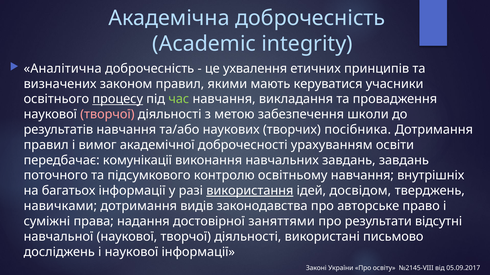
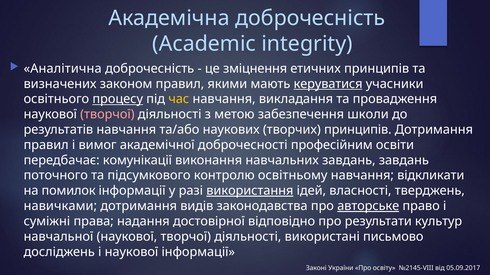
ухвалення: ухвалення -> зміцнення
керуватися underline: none -> present
час colour: light green -> yellow
творчих посібника: посібника -> принципів
урахуванням: урахуванням -> професійним
внутрішніх: внутрішніх -> відкликати
багатьох: багатьох -> помилок
досвідом: досвідом -> власності
авторське underline: none -> present
заняттями: заняттями -> відповідно
відсутні: відсутні -> культур
